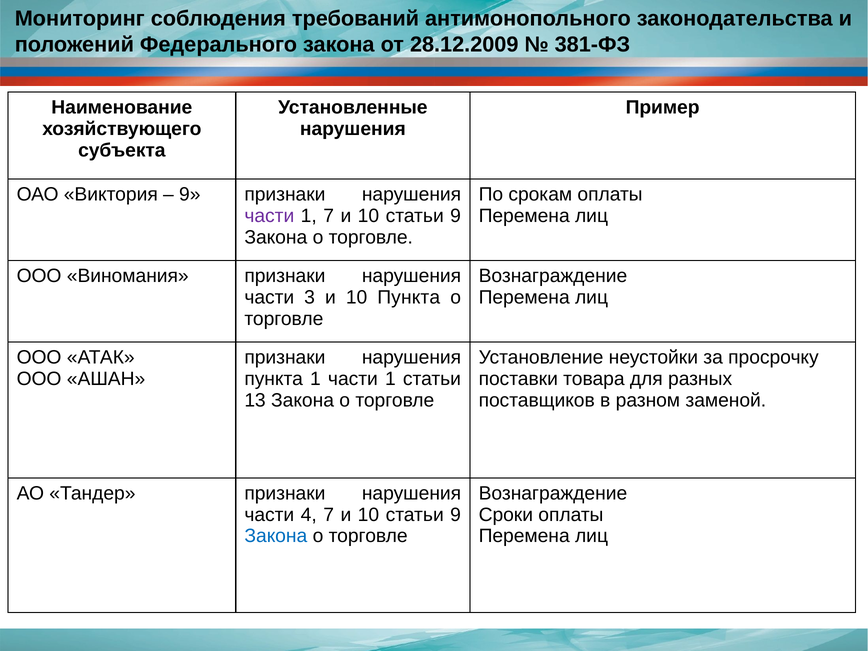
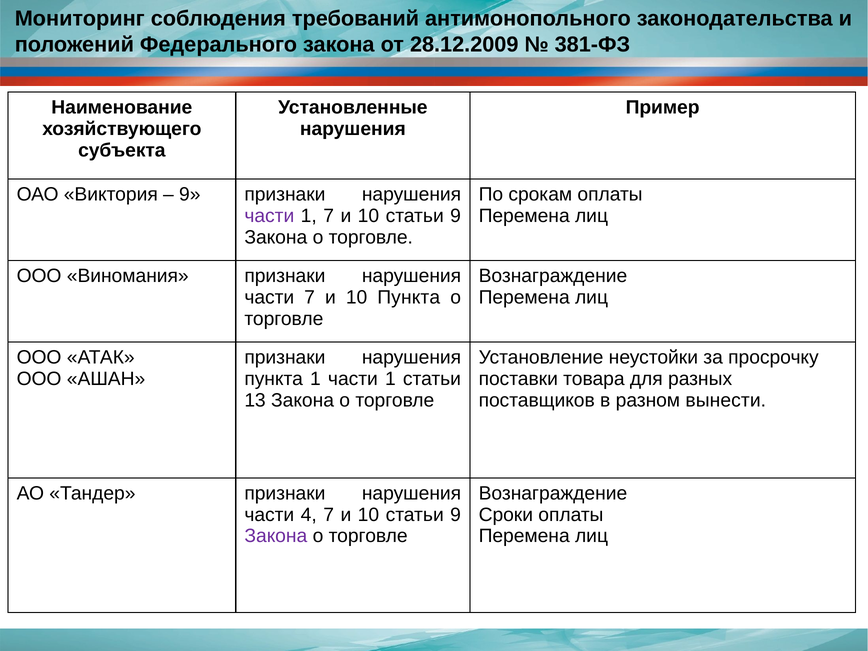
части 3: 3 -> 7
заменой: заменой -> вынести
Закона at (276, 536) colour: blue -> purple
